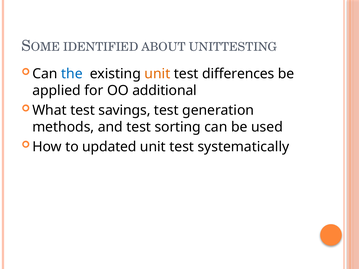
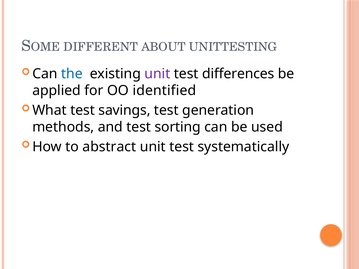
IDENTIFIED: IDENTIFIED -> DIFFERENT
unit at (157, 74) colour: orange -> purple
additional: additional -> identified
updated: updated -> abstract
